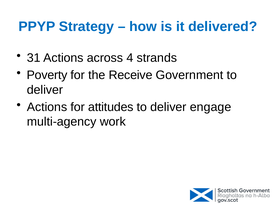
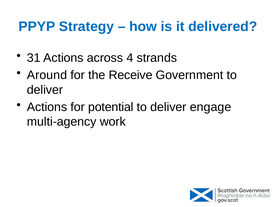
Poverty: Poverty -> Around
attitudes: attitudes -> potential
